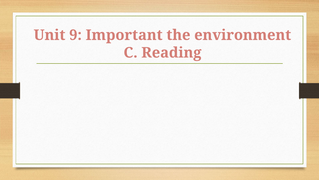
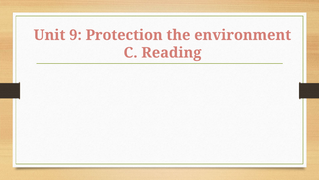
Important: Important -> Protection
